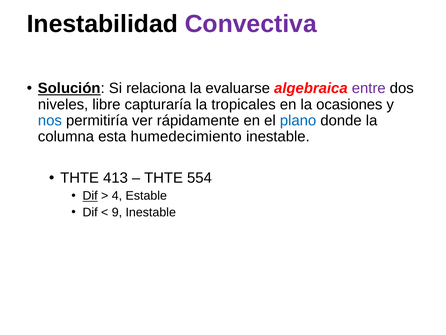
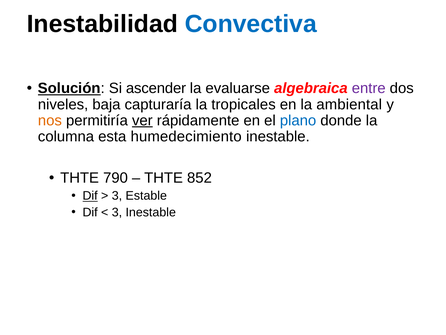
Convectiva colour: purple -> blue
relaciona: relaciona -> ascender
libre: libre -> baja
ocasiones: ocasiones -> ambiental
nos colour: blue -> orange
ver underline: none -> present
413: 413 -> 790
554: 554 -> 852
4 at (117, 196): 4 -> 3
9 at (117, 212): 9 -> 3
